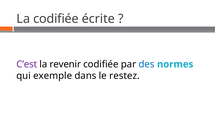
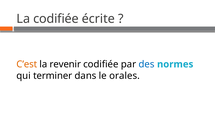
C’est colour: purple -> orange
exemple: exemple -> terminer
restez: restez -> orales
